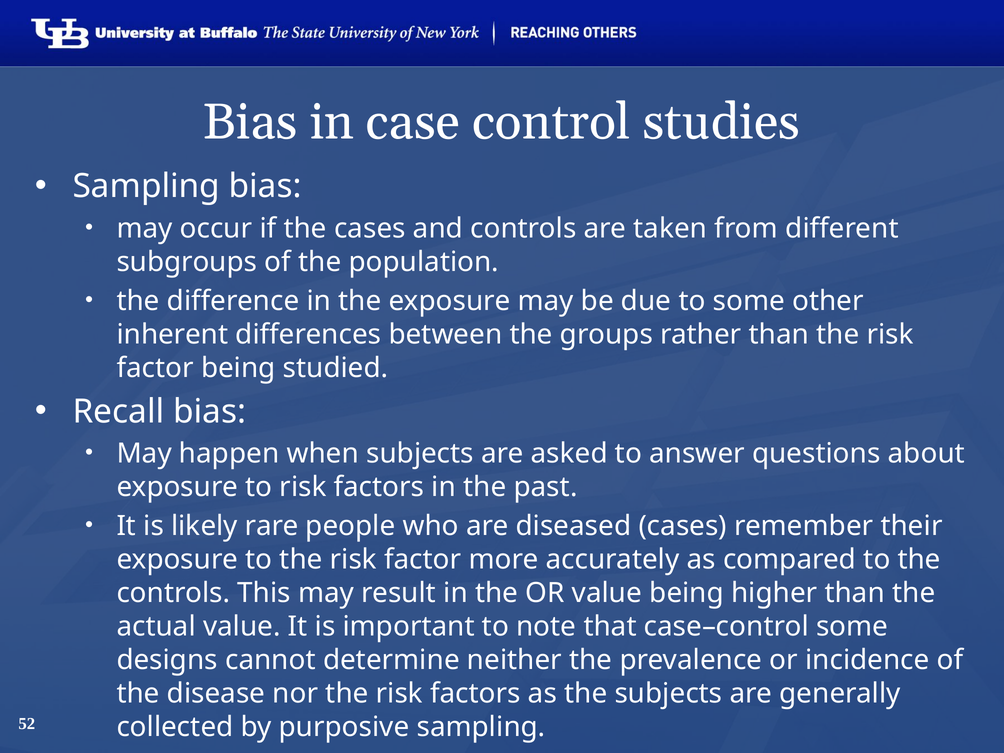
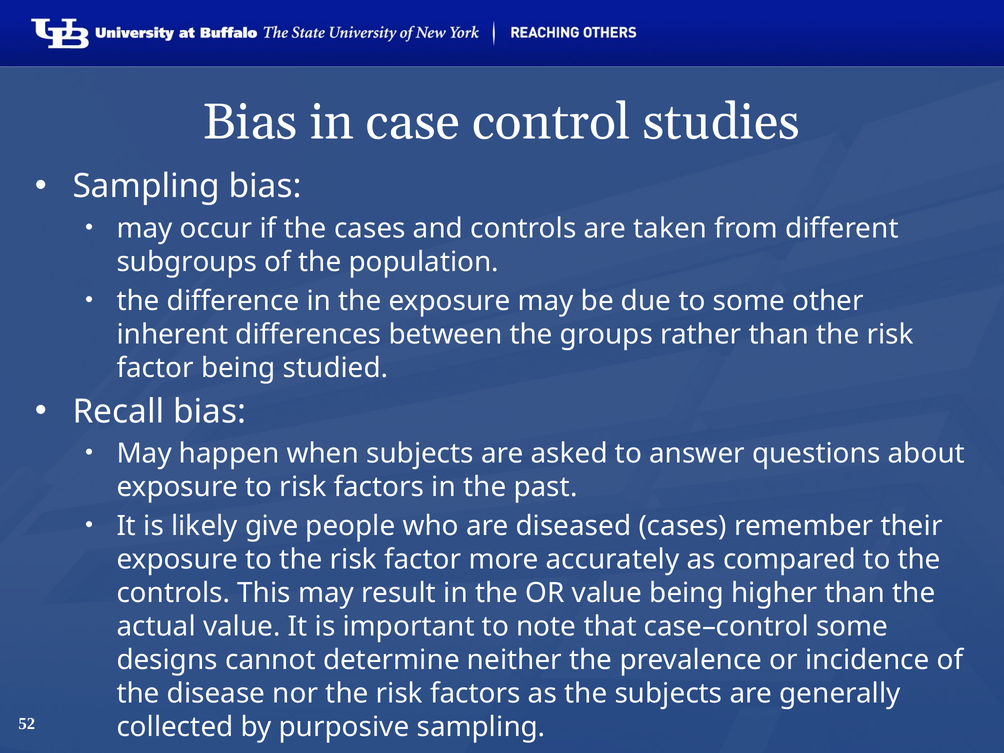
rare: rare -> give
